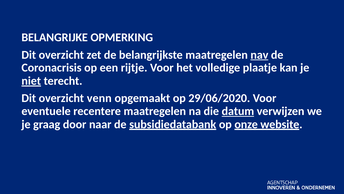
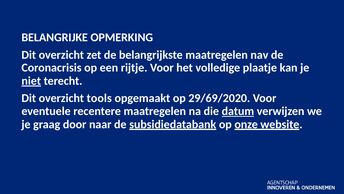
nav underline: present -> none
venn: venn -> tools
29/06/2020: 29/06/2020 -> 29/69/2020
